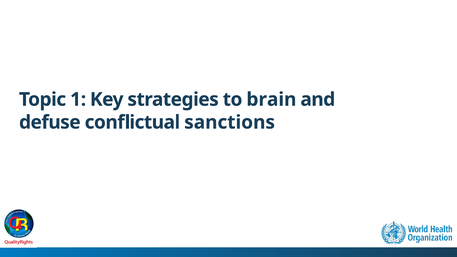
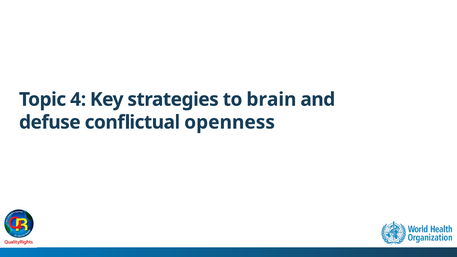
1: 1 -> 4
sanctions: sanctions -> openness
